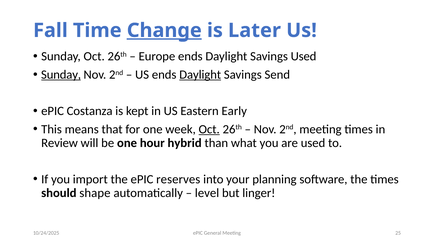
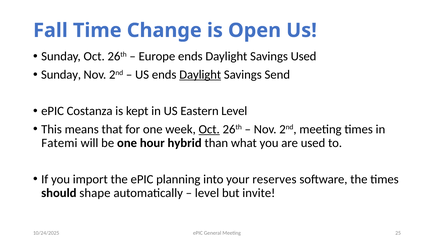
Change underline: present -> none
Later: Later -> Open
Sunday at (61, 75) underline: present -> none
Eastern Early: Early -> Level
Review: Review -> Fatemi
reserves: reserves -> planning
planning: planning -> reserves
linger: linger -> invite
